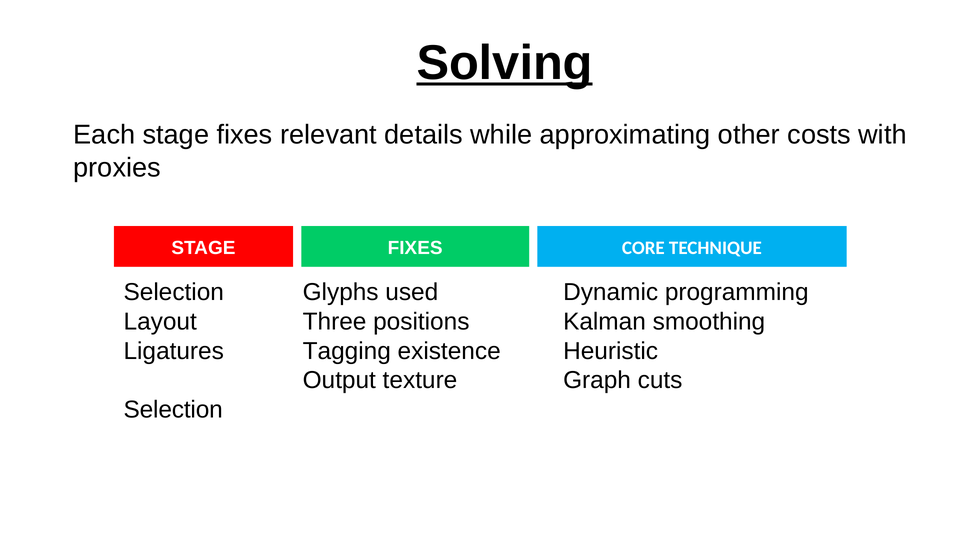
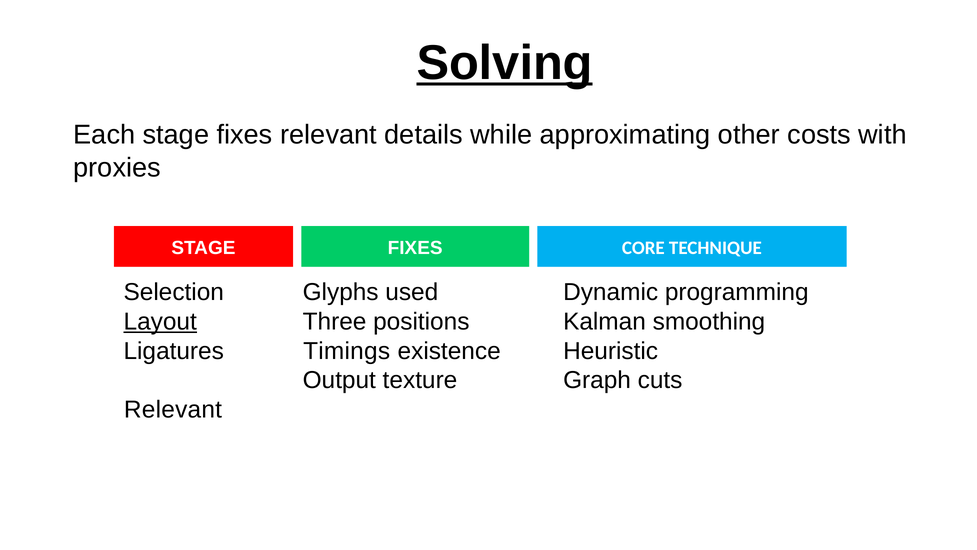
Layout underline: none -> present
Tagging: Tagging -> Timings
Selection at (173, 409): Selection -> Relevant
